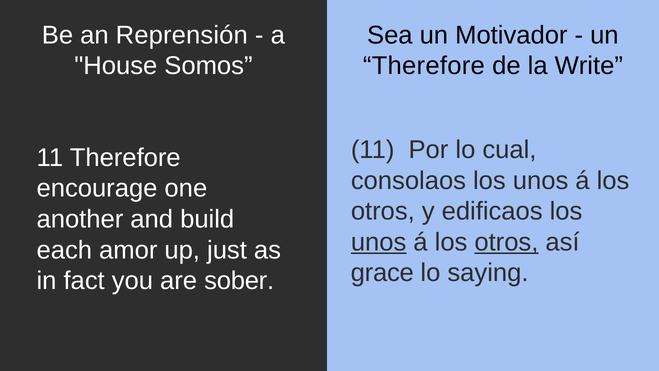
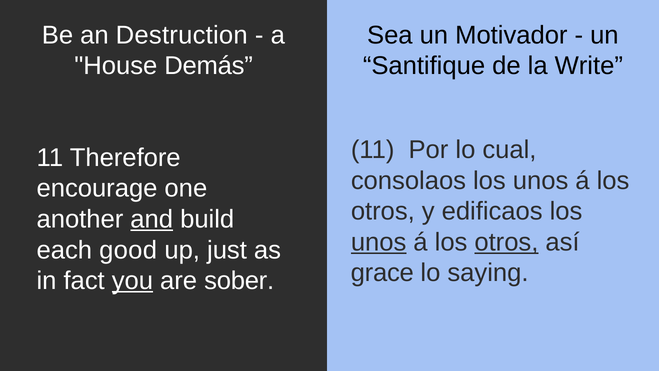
Reprensión: Reprensión -> Destruction
Somos: Somos -> Demás
Therefore at (424, 66): Therefore -> Santifique
and underline: none -> present
amor: amor -> good
you underline: none -> present
